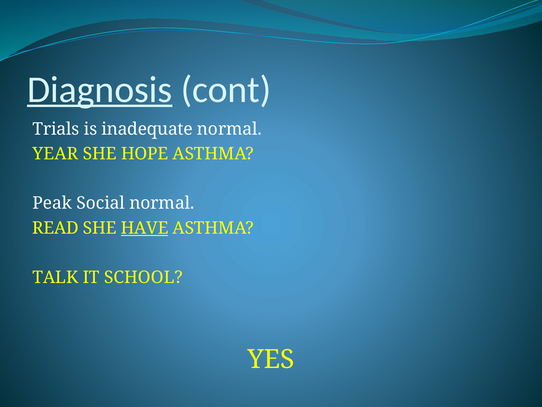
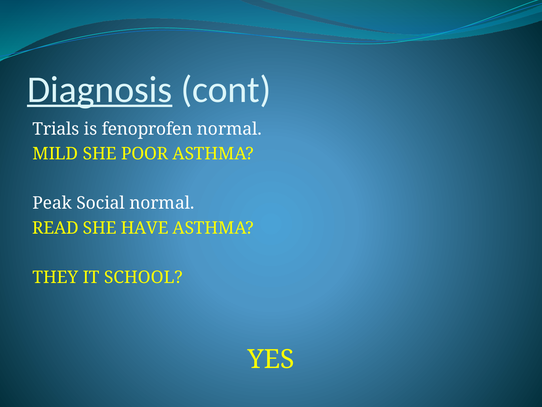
inadequate: inadequate -> fenoprofen
YEAR: YEAR -> MILD
HOPE: HOPE -> POOR
HAVE underline: present -> none
TALK: TALK -> THEY
